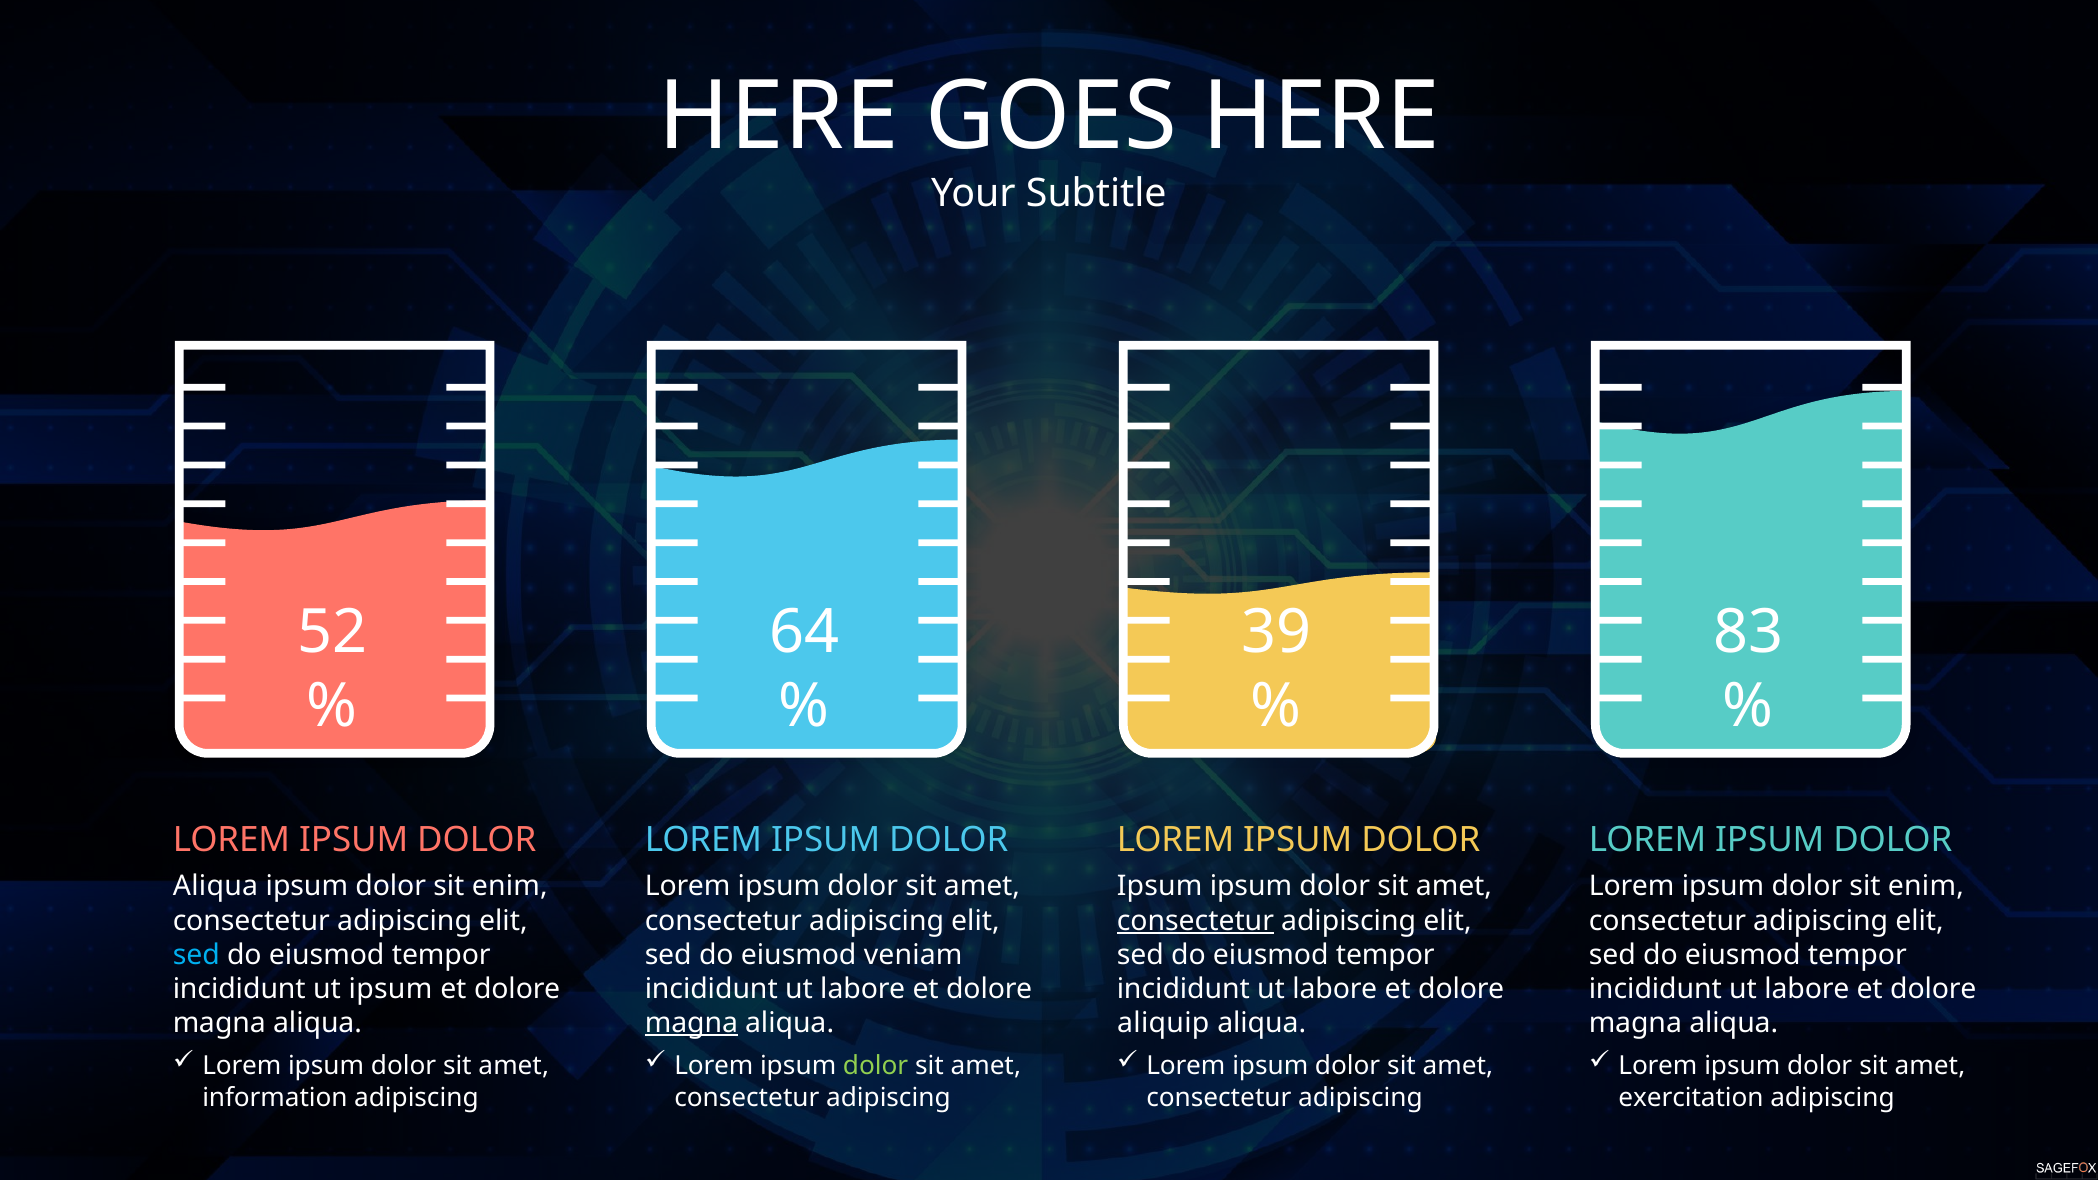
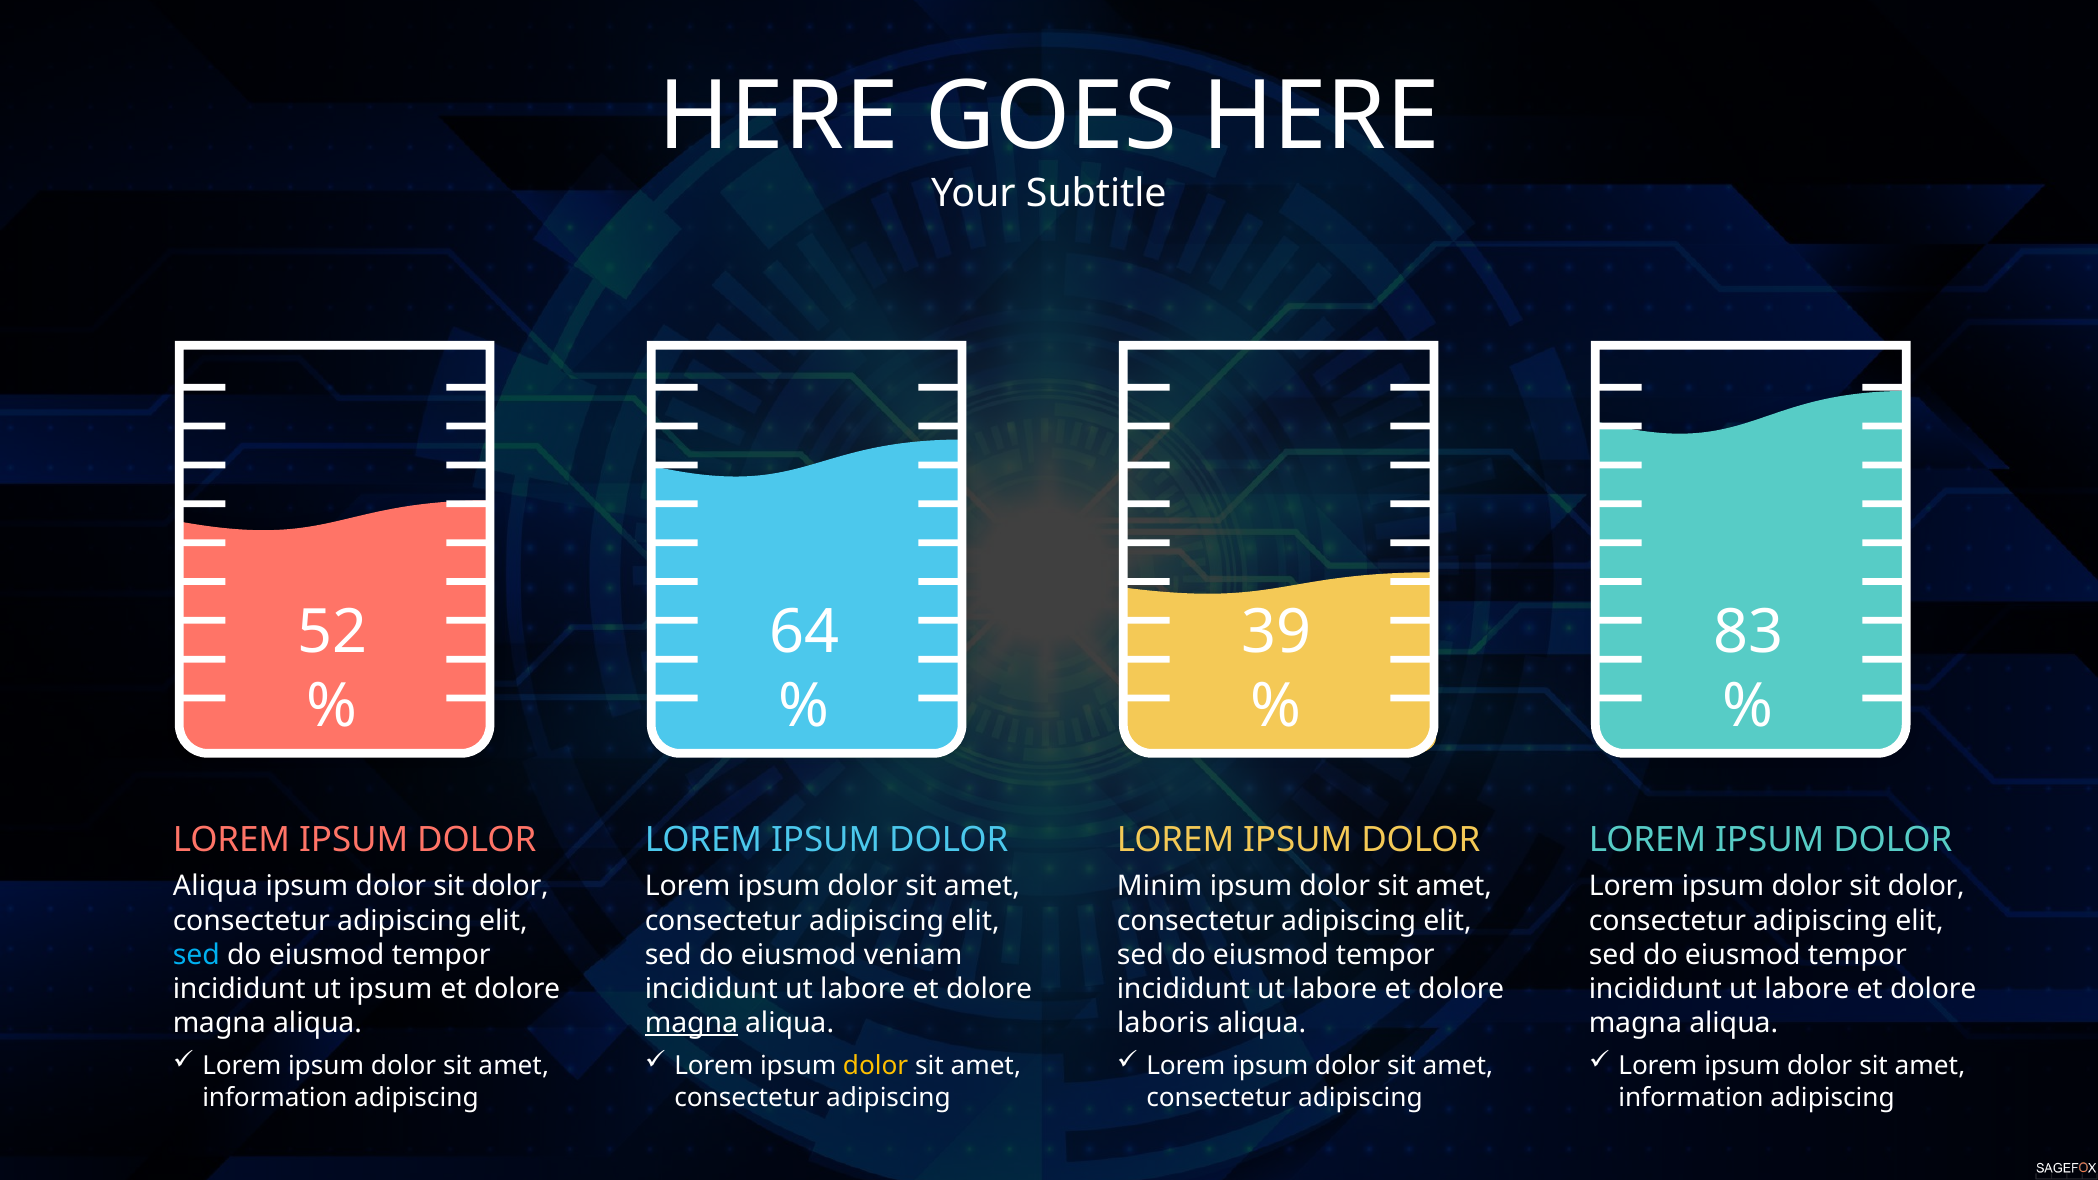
enim at (510, 887): enim -> dolor
Ipsum at (1160, 887): Ipsum -> Minim
enim at (1926, 887): enim -> dolor
consectetur at (1195, 921) underline: present -> none
aliquip: aliquip -> laboris
dolor at (876, 1066) colour: light green -> yellow
exercitation at (1691, 1098): exercitation -> information
